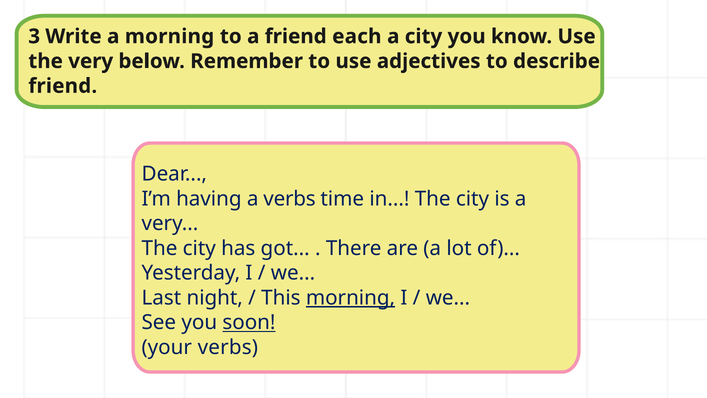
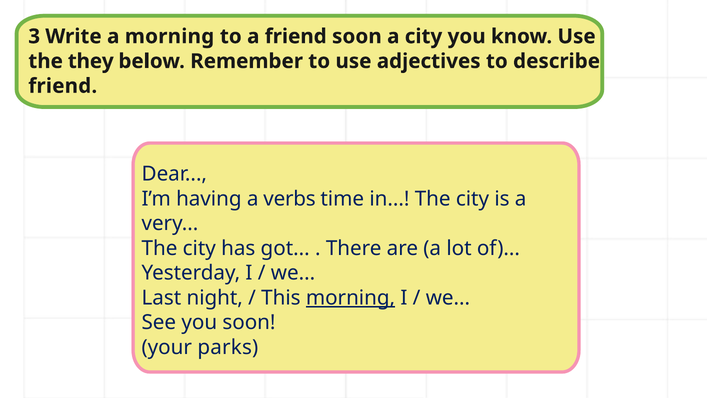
friend each: each -> soon
the very: very -> they
soon at (249, 322) underline: present -> none
your verbs: verbs -> parks
